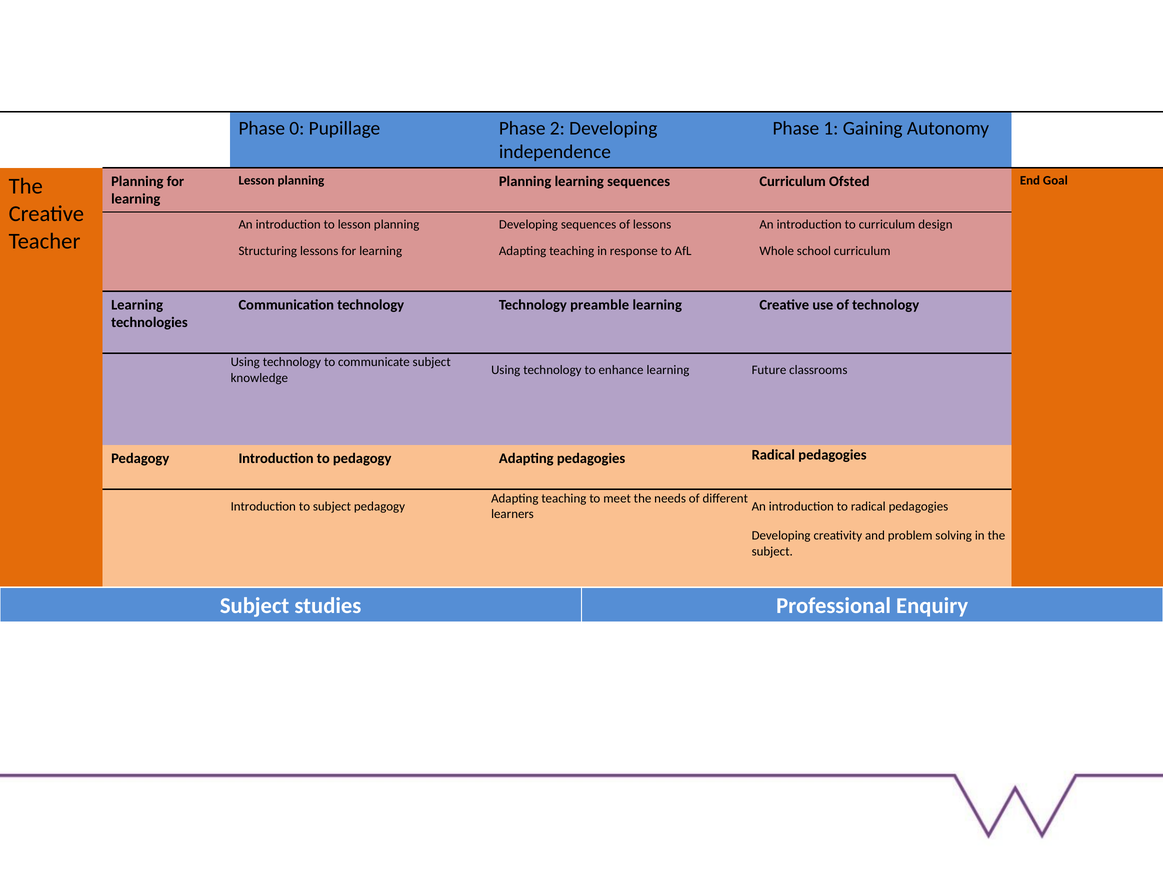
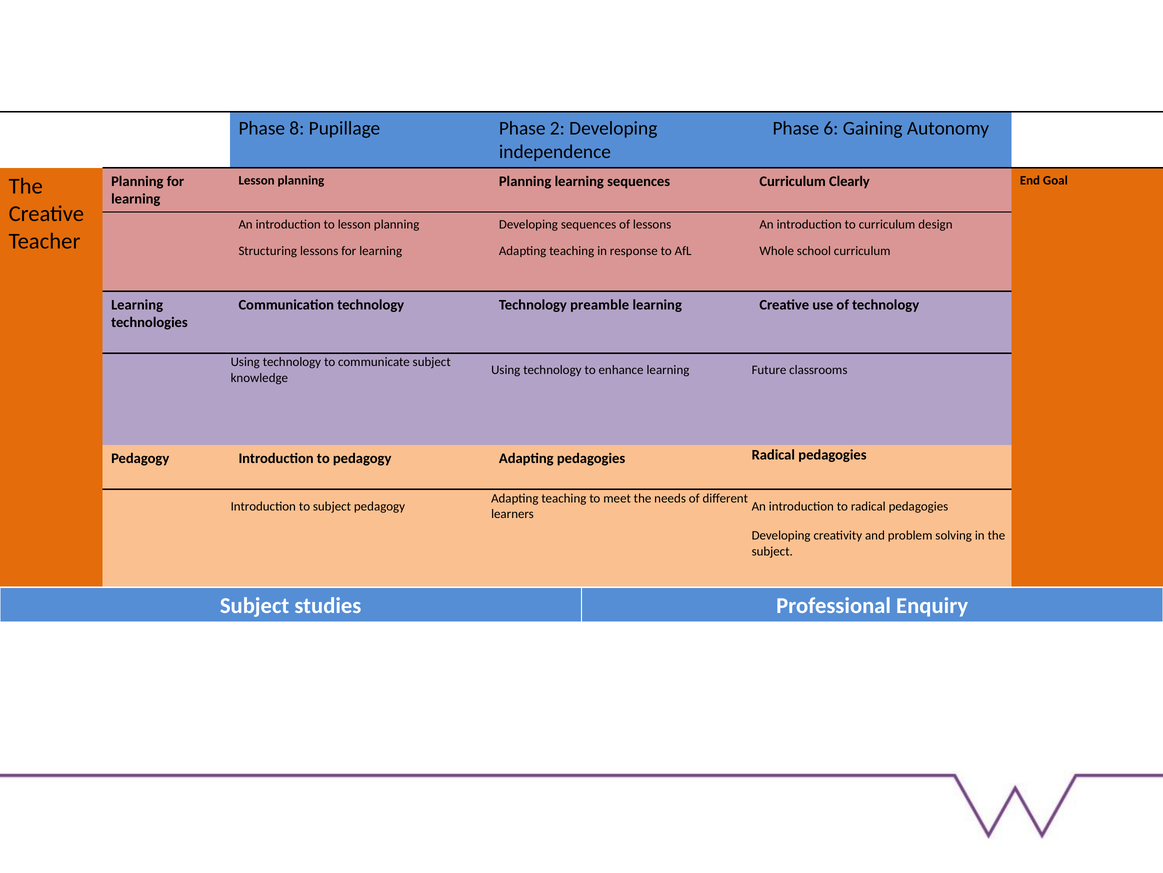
0: 0 -> 8
1: 1 -> 6
Ofsted: Ofsted -> Clearly
